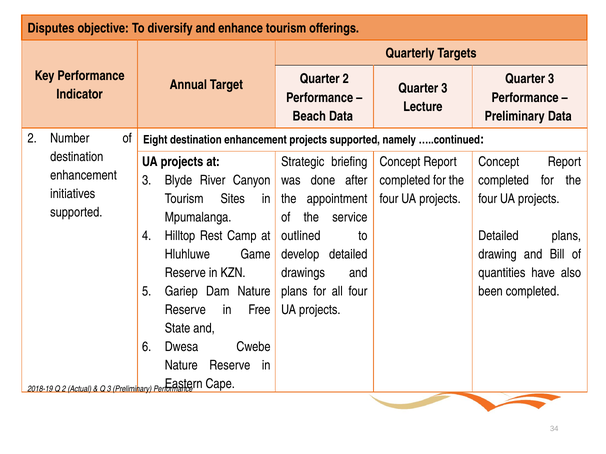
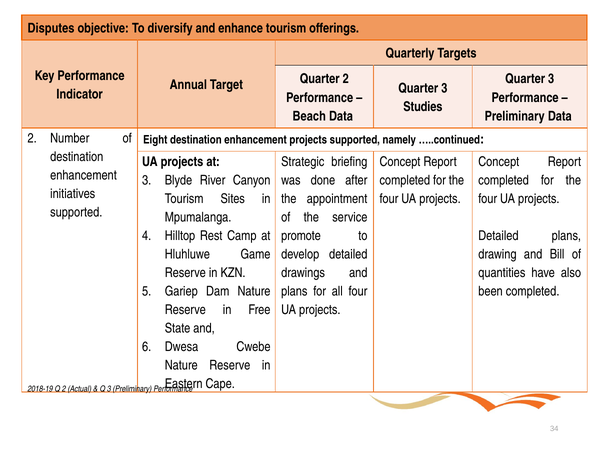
Lecture: Lecture -> Studies
outlined: outlined -> promote
